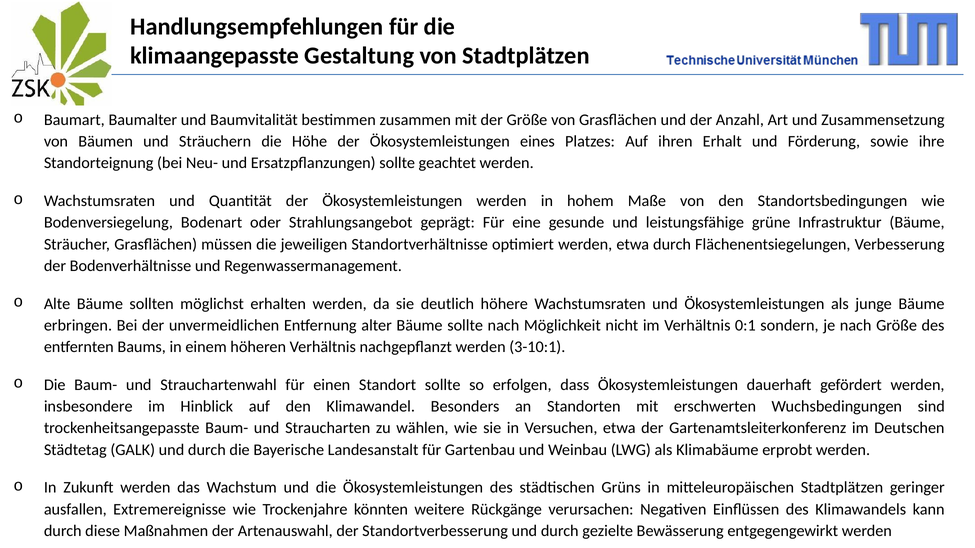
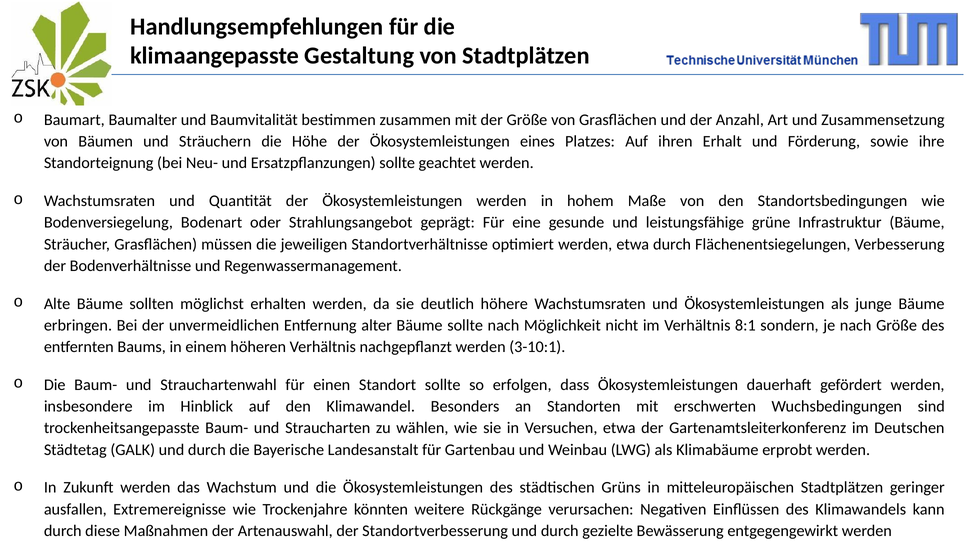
0:1: 0:1 -> 8:1
